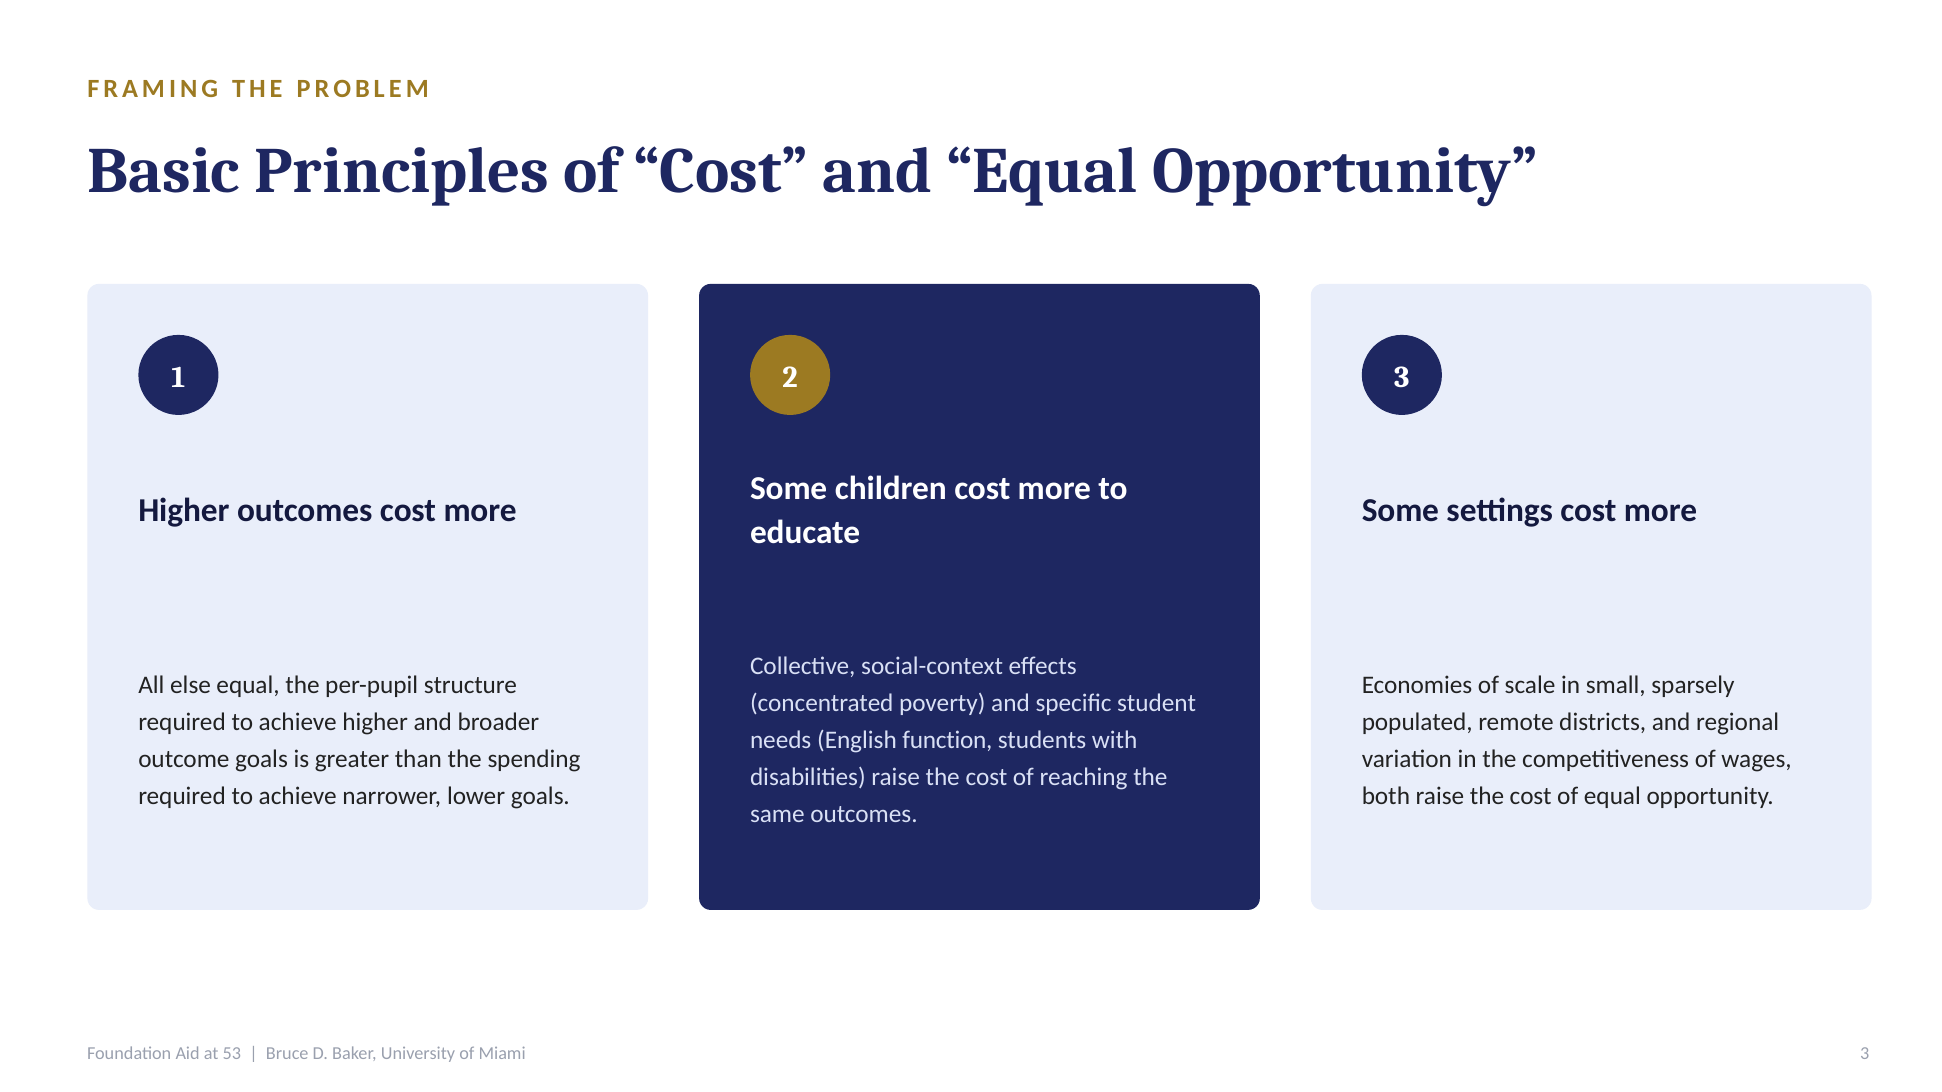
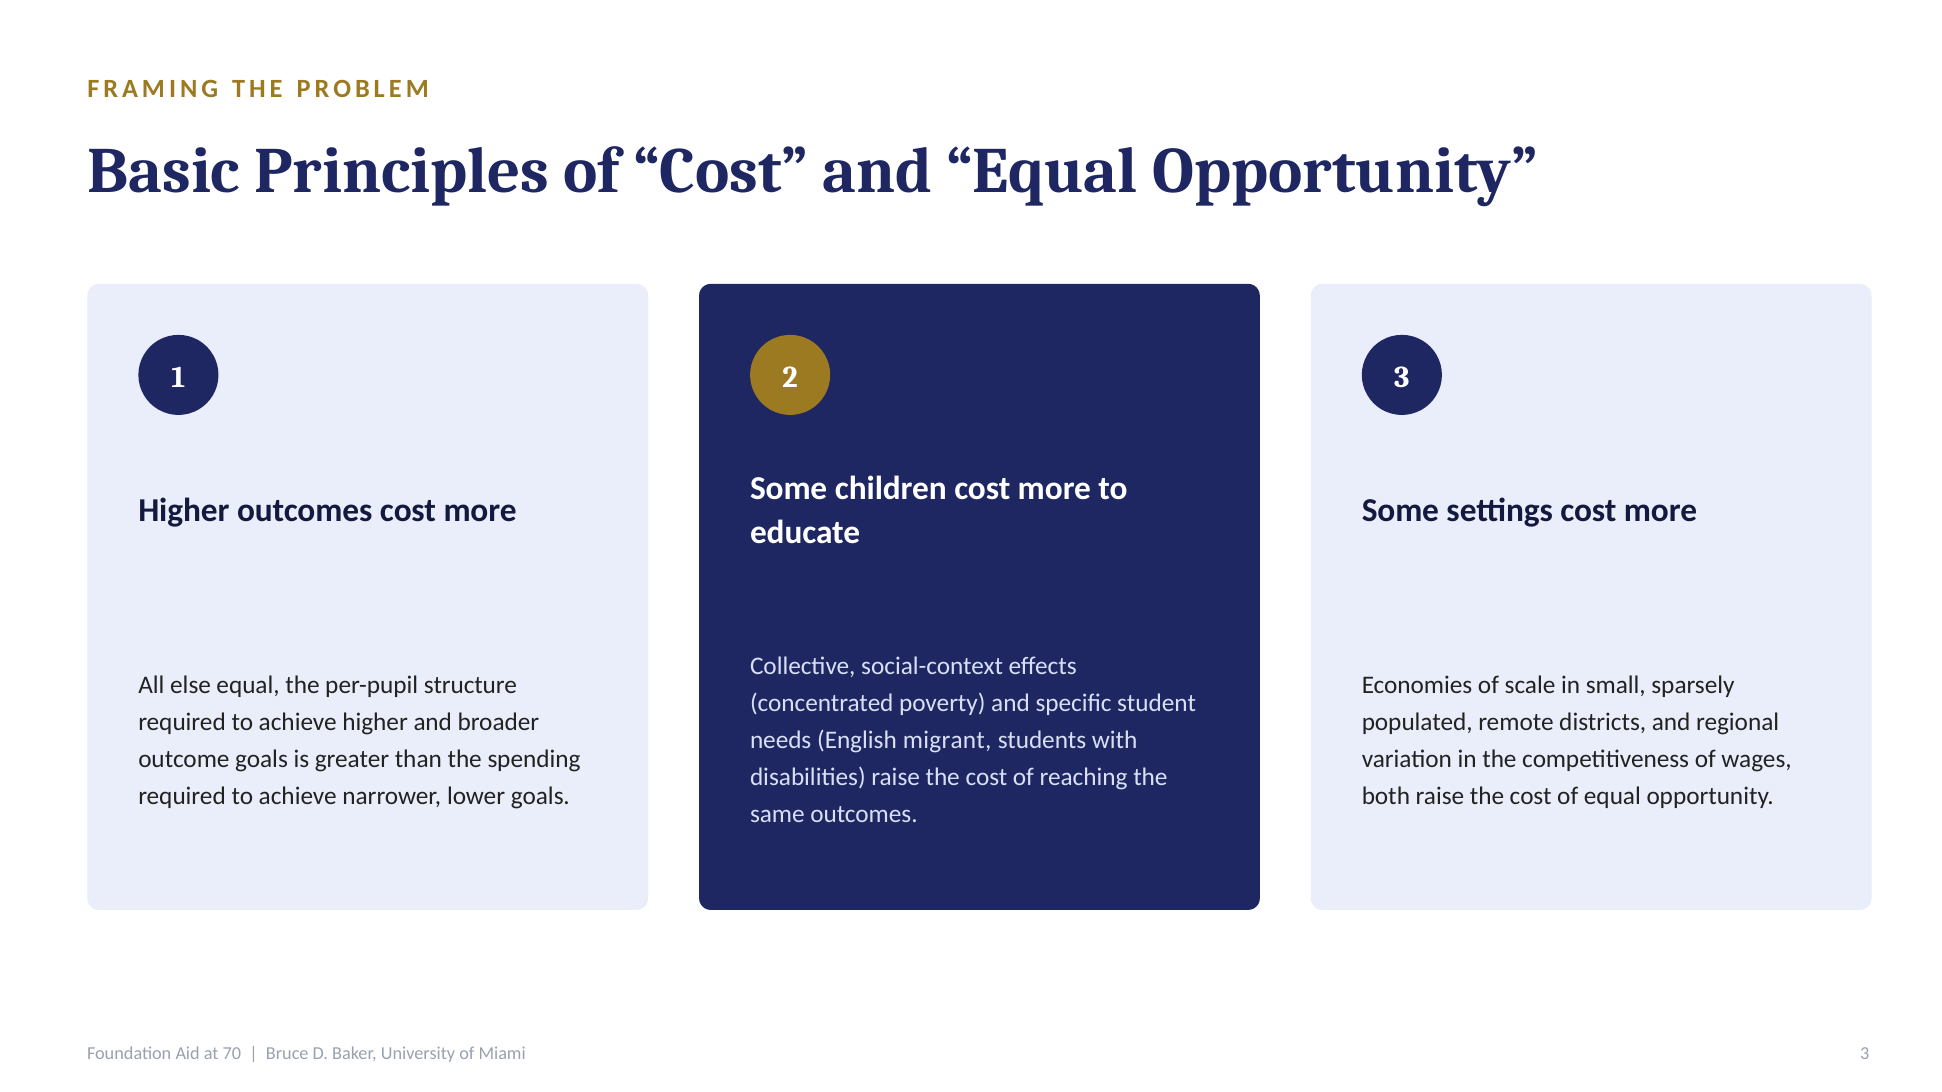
function: function -> migrant
53: 53 -> 70
